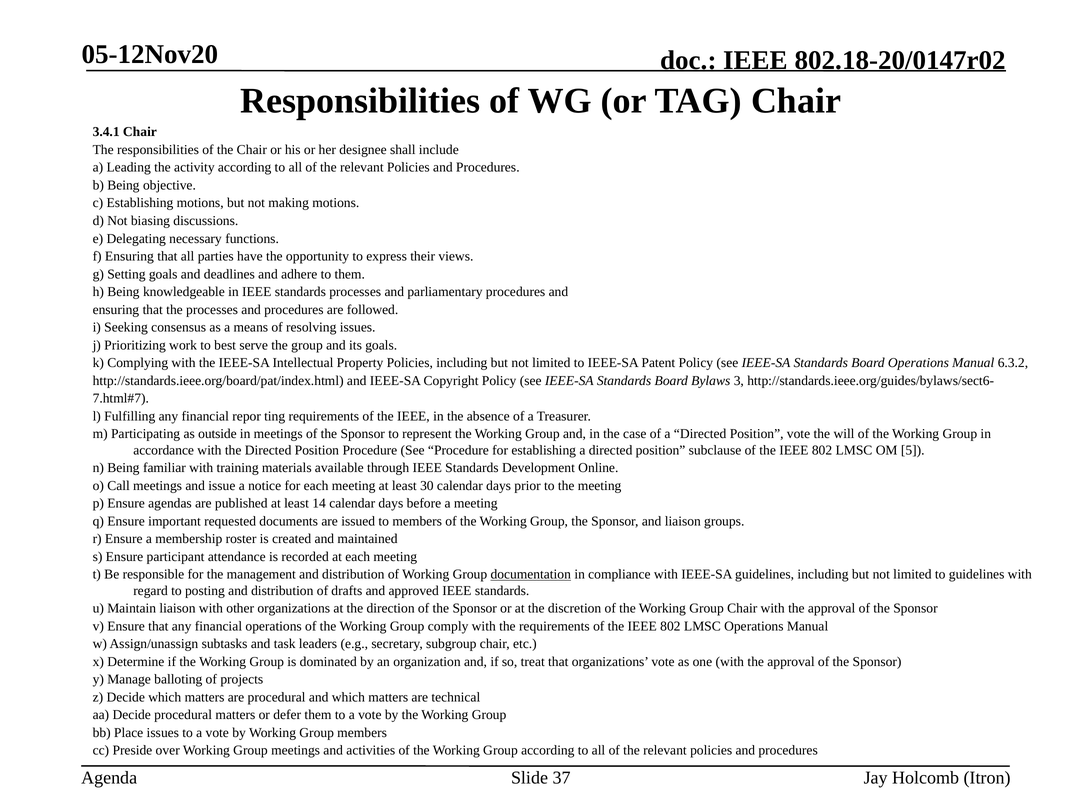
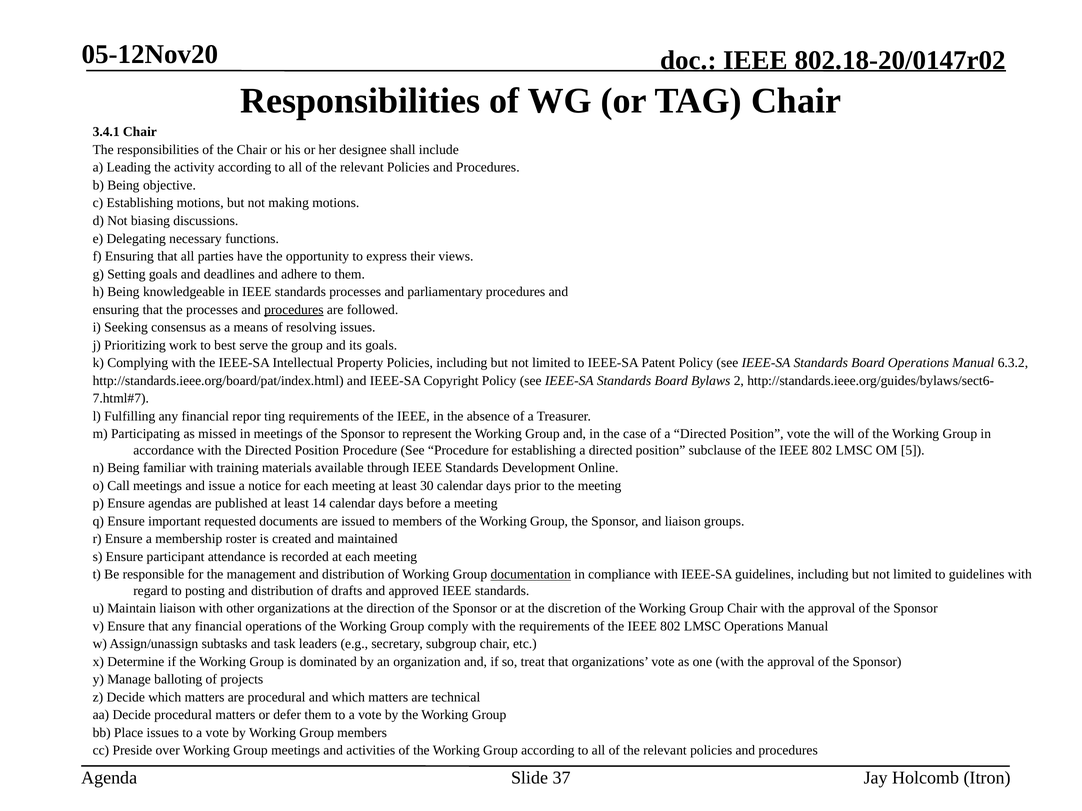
procedures at (294, 310) underline: none -> present
3: 3 -> 2
outside: outside -> missed
